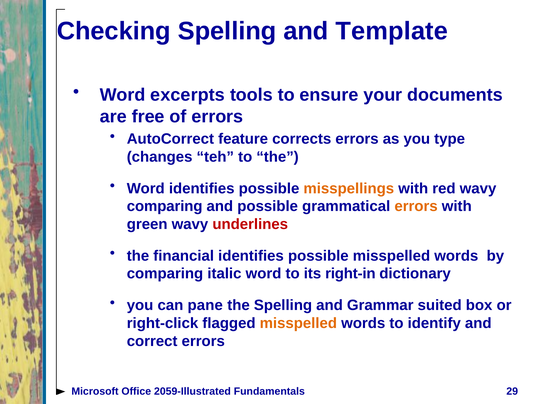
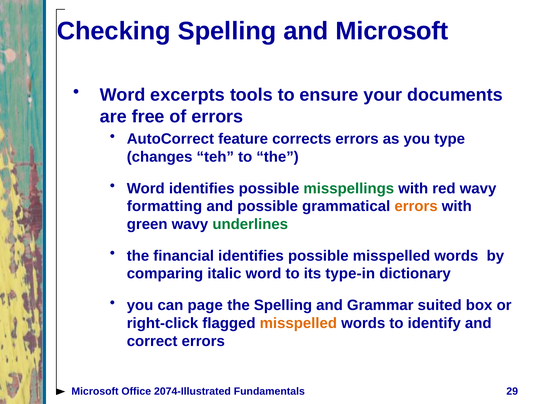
and Template: Template -> Microsoft
misspellings colour: orange -> green
comparing at (165, 206): comparing -> formatting
underlines colour: red -> green
right-in: right-in -> type-in
pane: pane -> page
2059-Illustrated: 2059-Illustrated -> 2074-Illustrated
